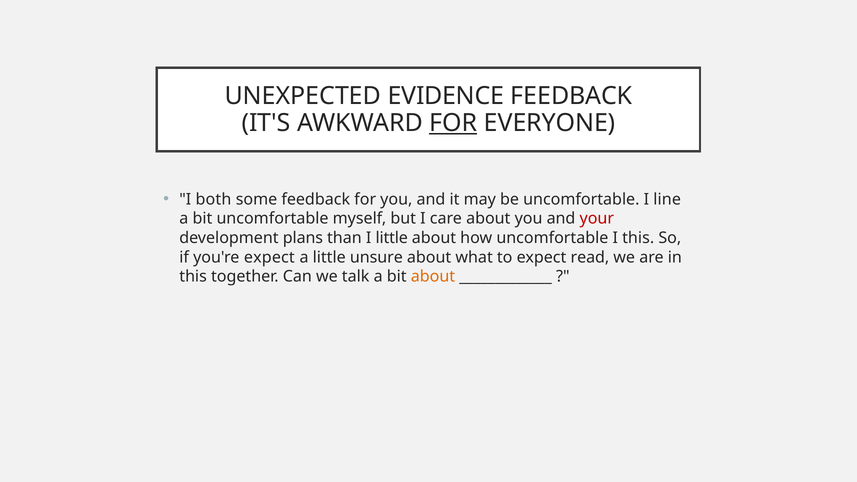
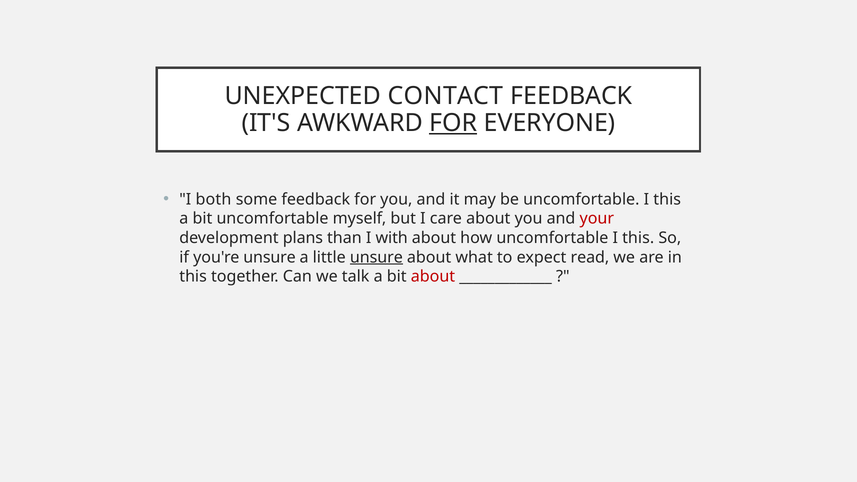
EVIDENCE: EVIDENCE -> CONTACT
be uncomfortable I line: line -> this
I little: little -> with
you're expect: expect -> unsure
unsure at (376, 257) underline: none -> present
about at (433, 277) colour: orange -> red
